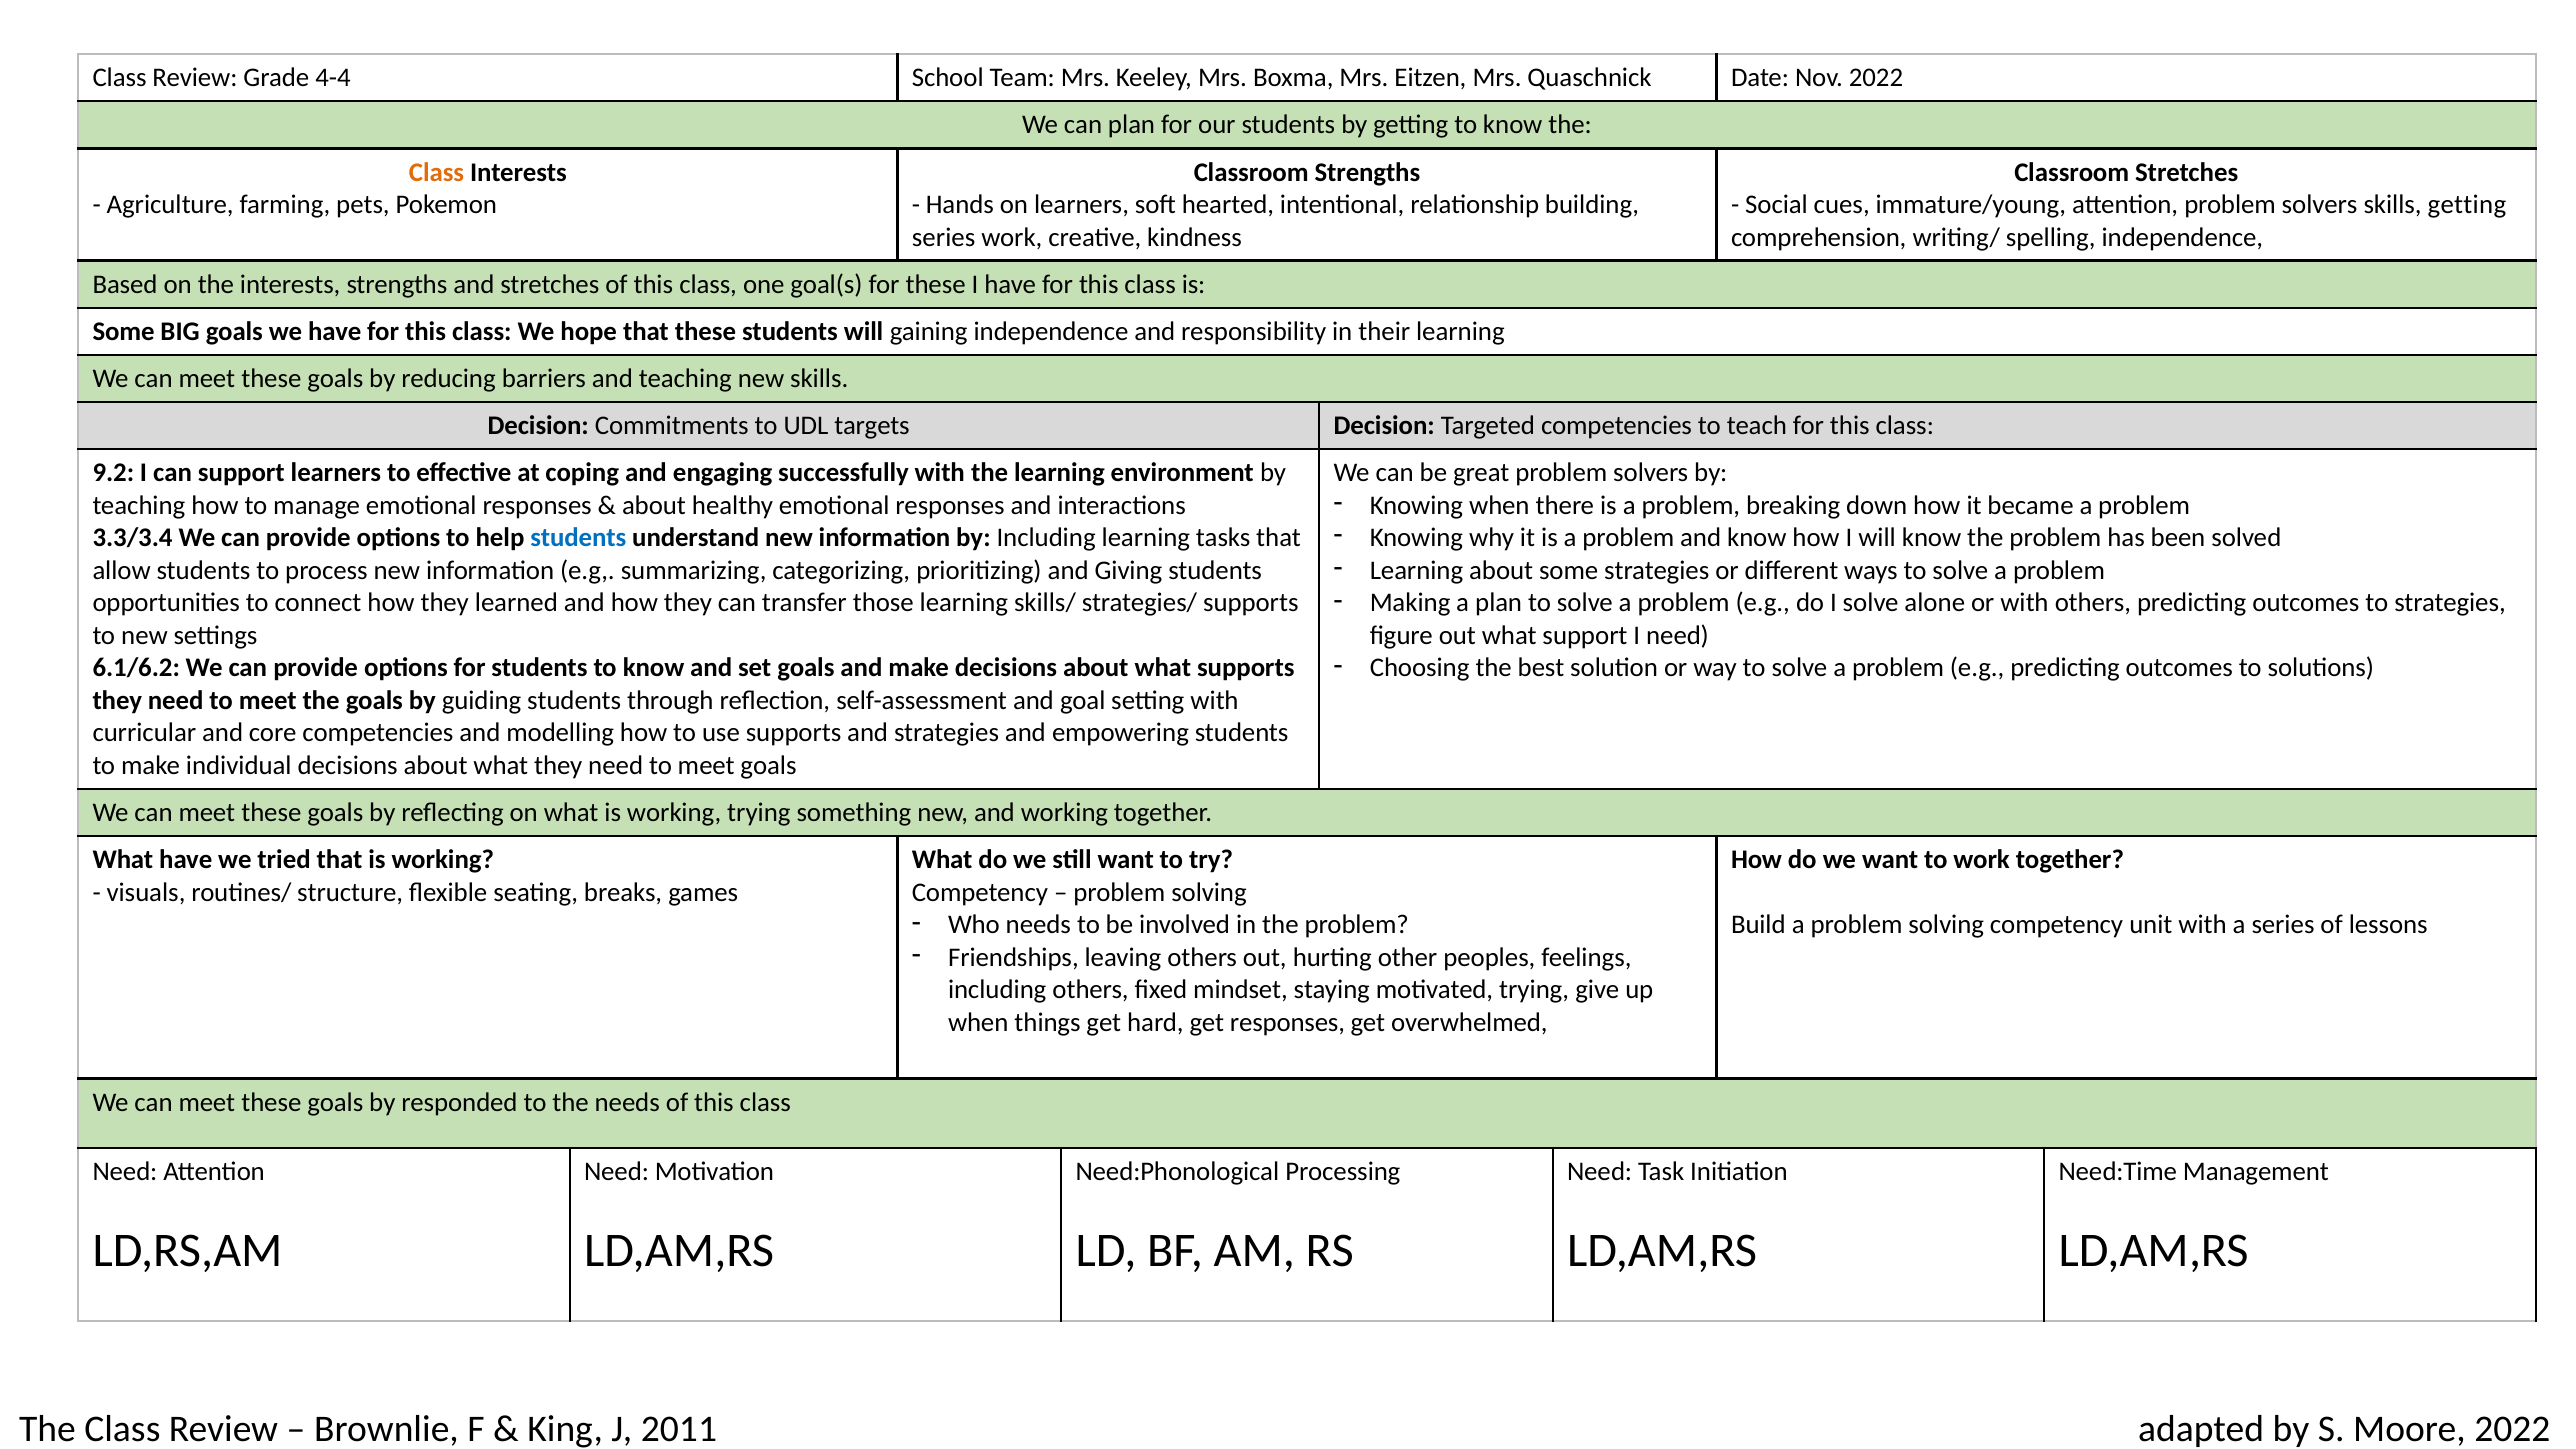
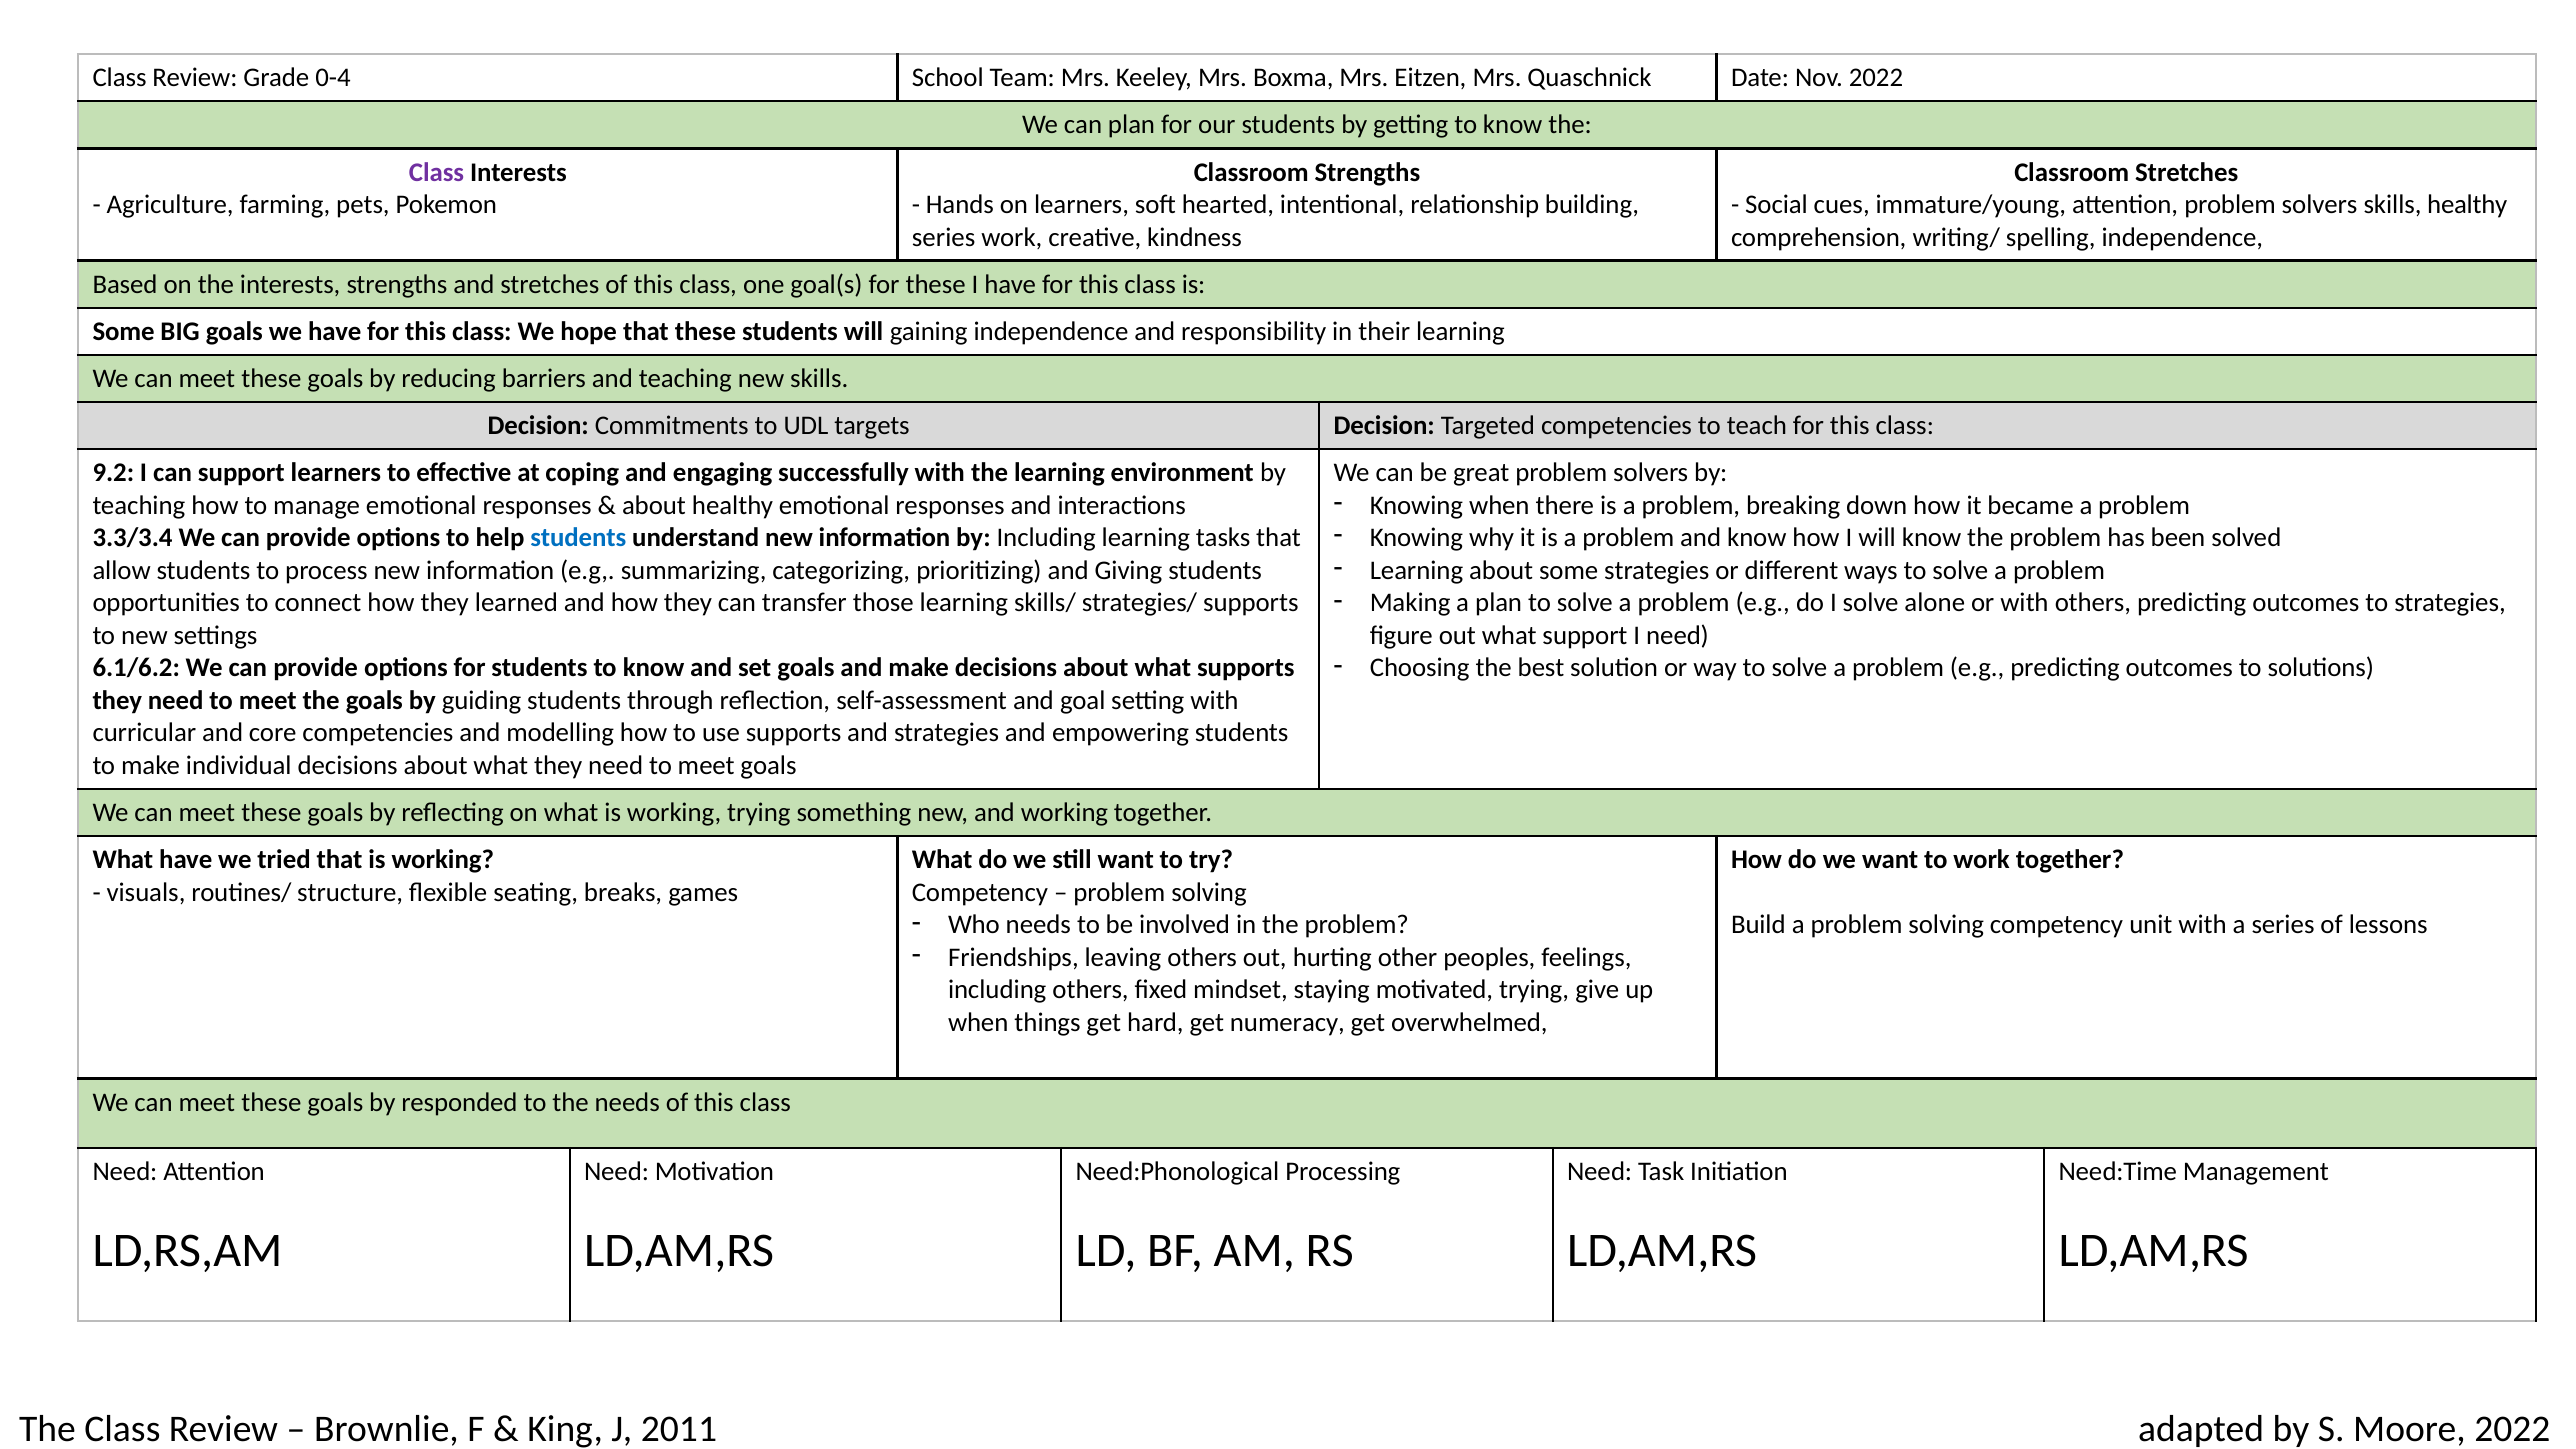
4-4: 4-4 -> 0-4
Class at (436, 172) colour: orange -> purple
skills getting: getting -> healthy
get responses: responses -> numeracy
